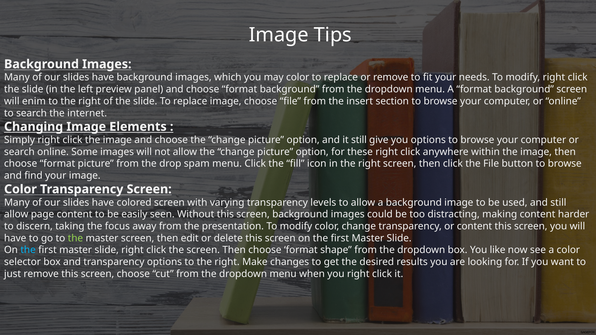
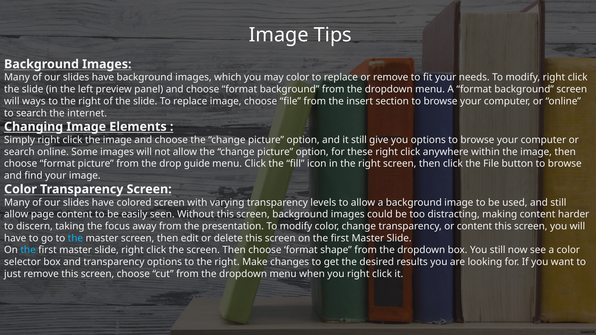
enim: enim -> ways
spam: spam -> guide
the at (75, 238) colour: light green -> light blue
You like: like -> still
